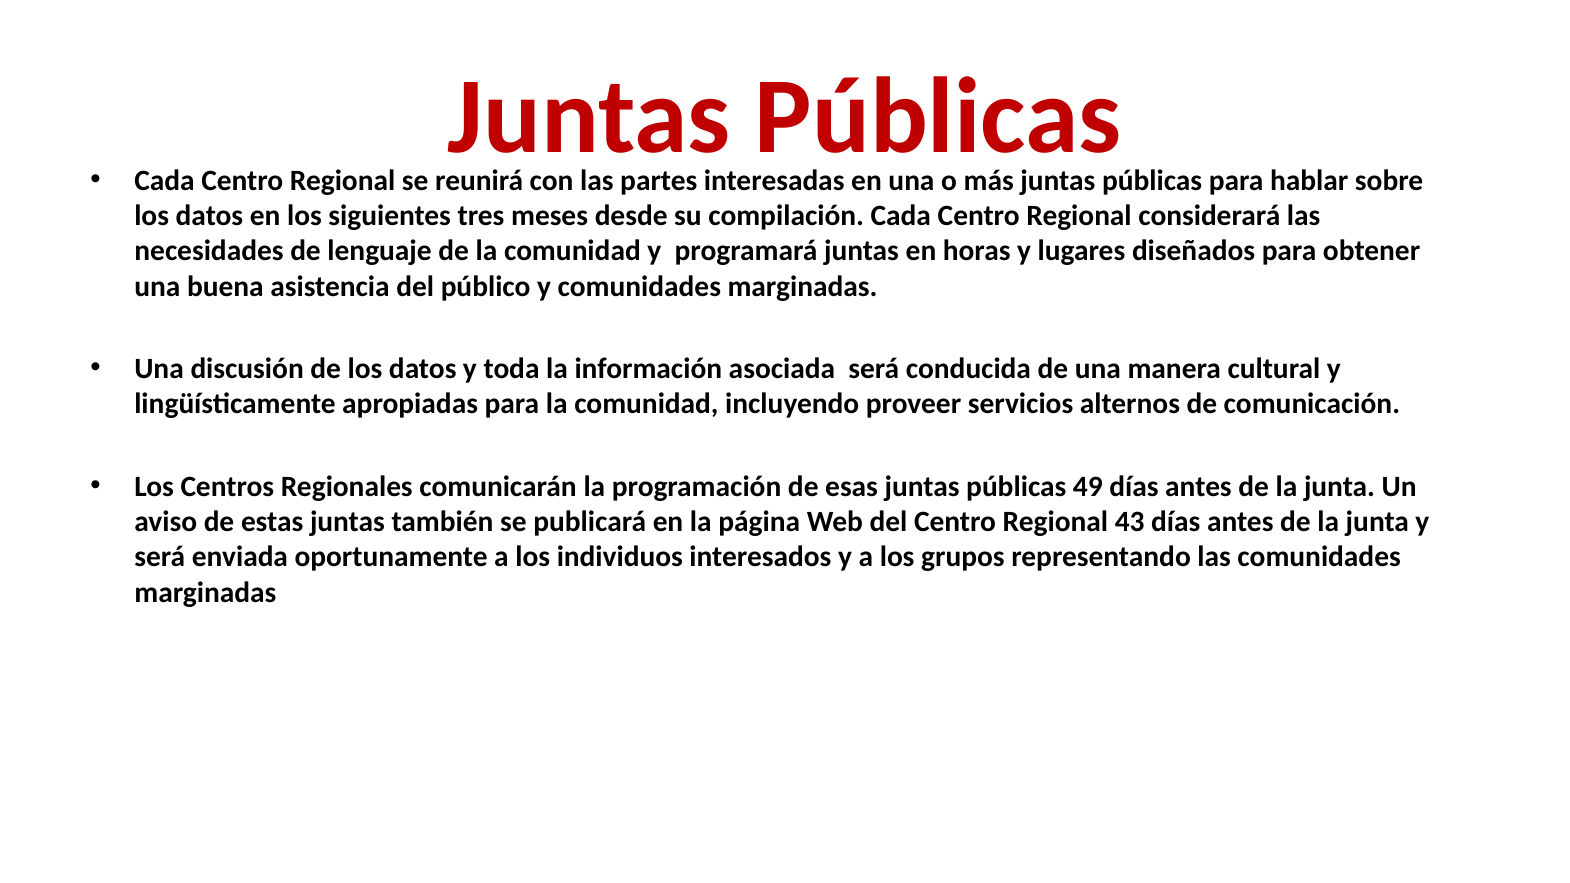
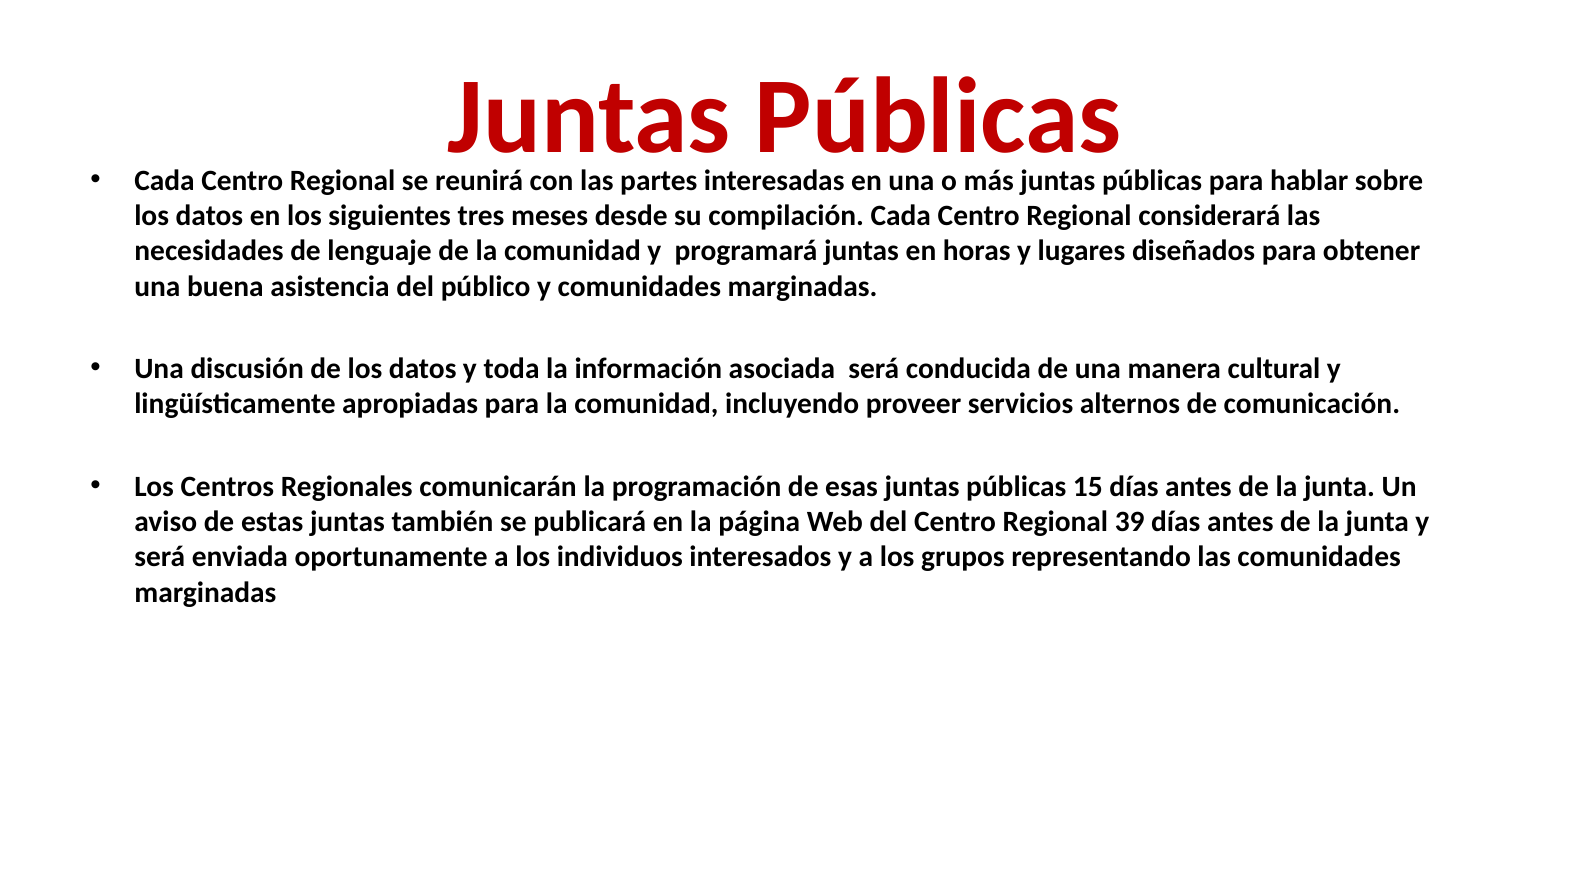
49: 49 -> 15
43: 43 -> 39
